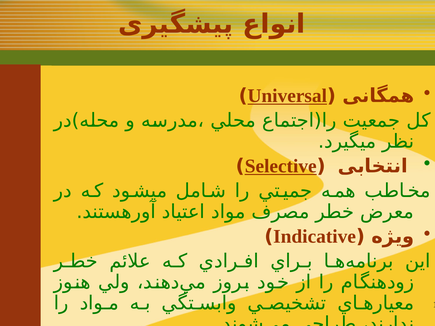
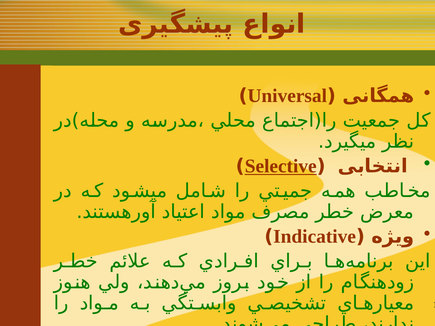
Universal underline: present -> none
